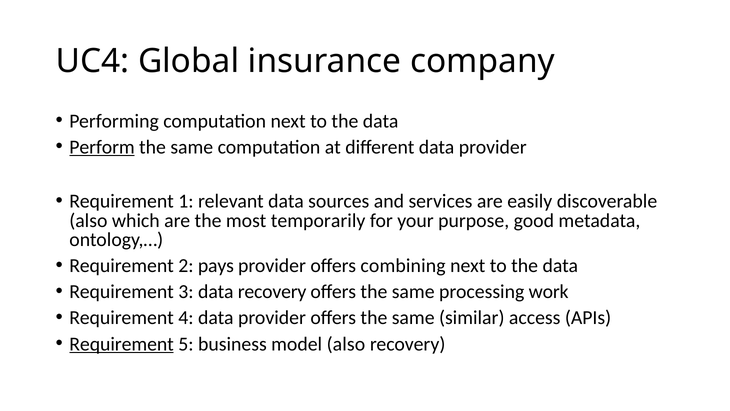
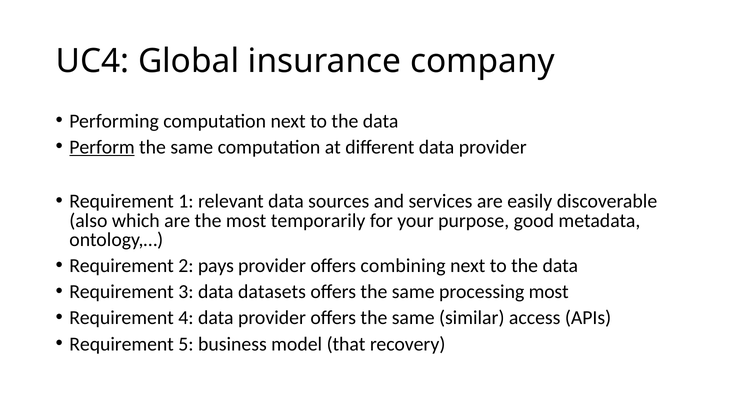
data recovery: recovery -> datasets
processing work: work -> most
Requirement at (122, 344) underline: present -> none
model also: also -> that
